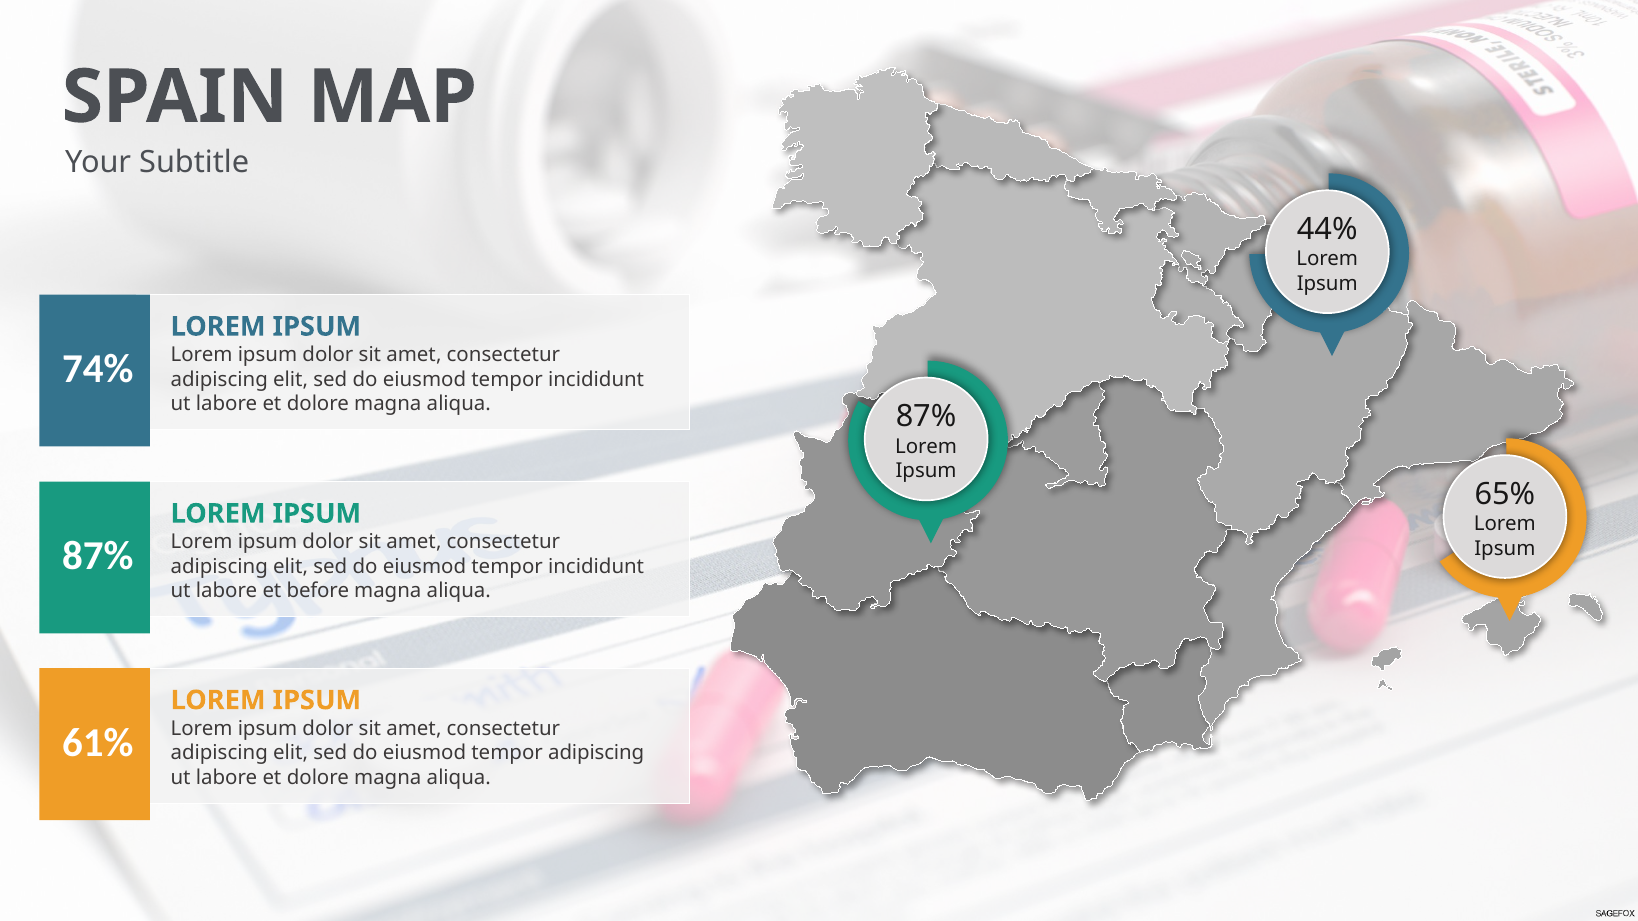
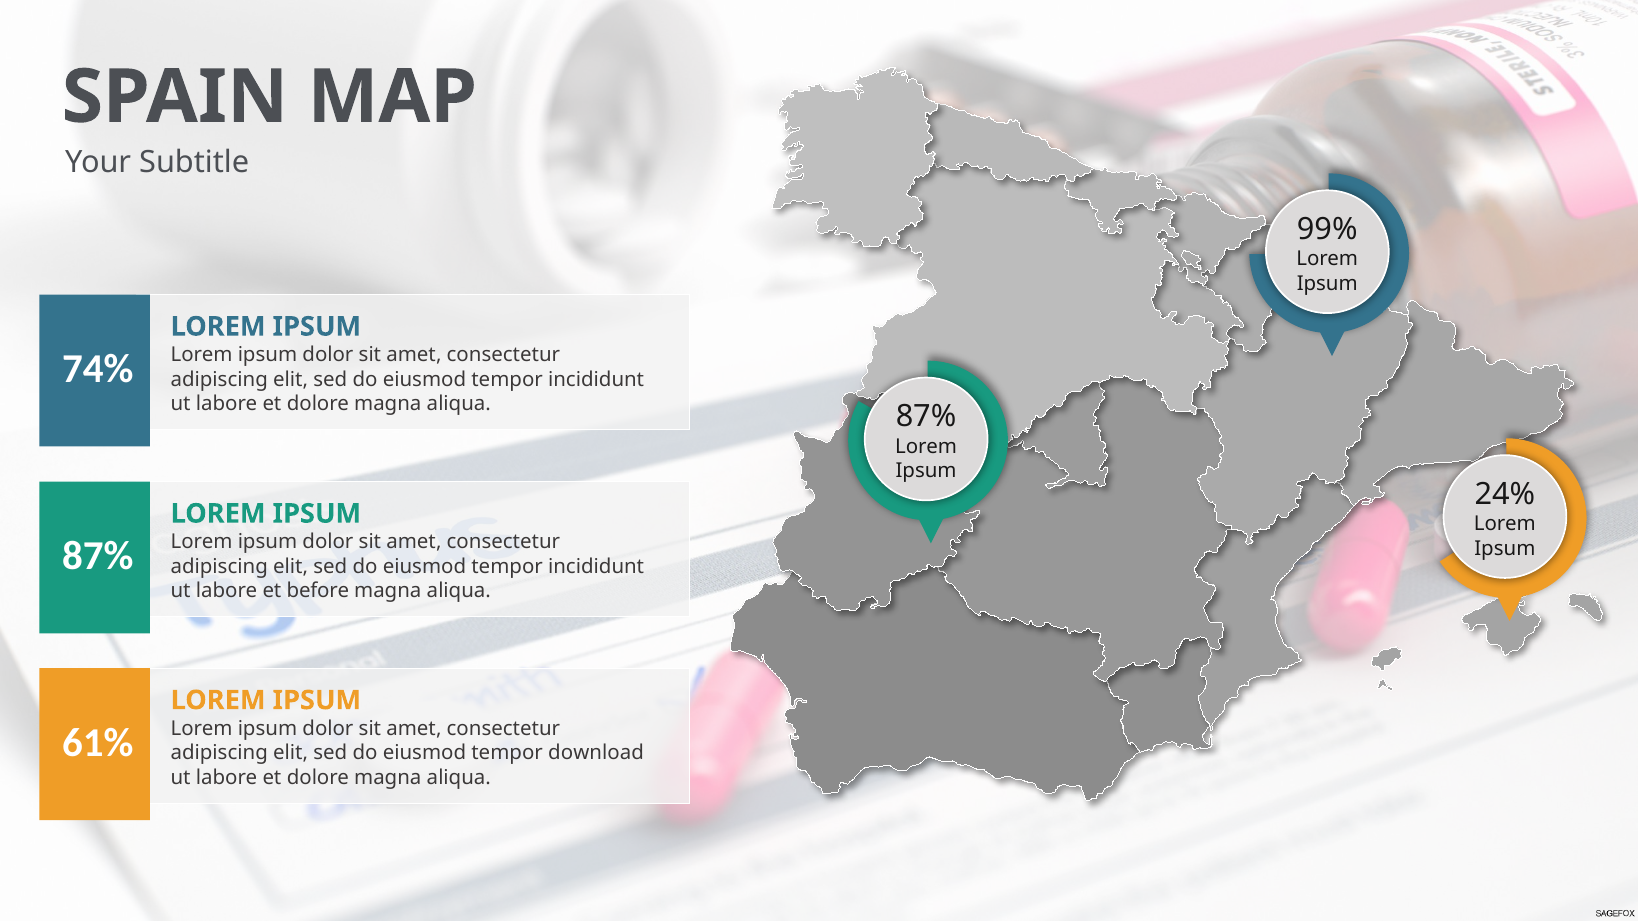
44%: 44% -> 99%
65%: 65% -> 24%
tempor adipiscing: adipiscing -> download
